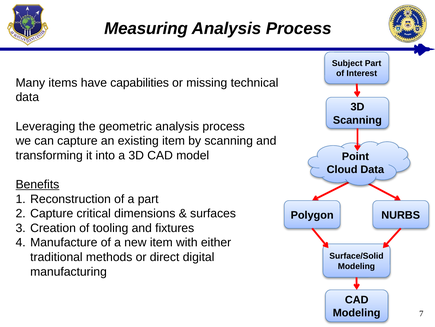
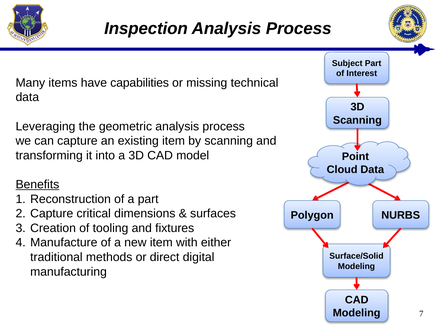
Measuring: Measuring -> Inspection
